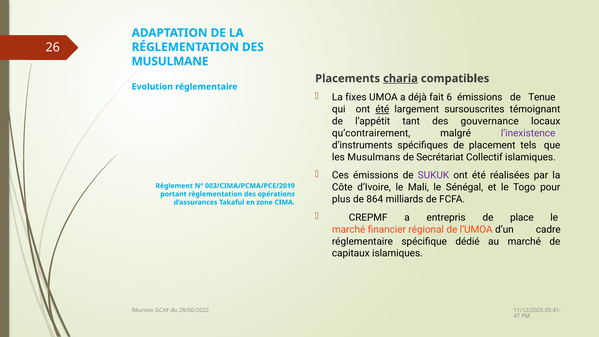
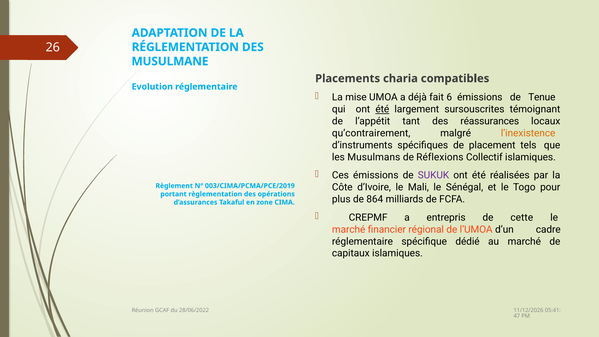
charia underline: present -> none
fixes: fixes -> mise
gouvernance: gouvernance -> réassurances
l’inexistence colour: purple -> orange
Secrétariat: Secrétariat -> Réflexions
place: place -> cette
